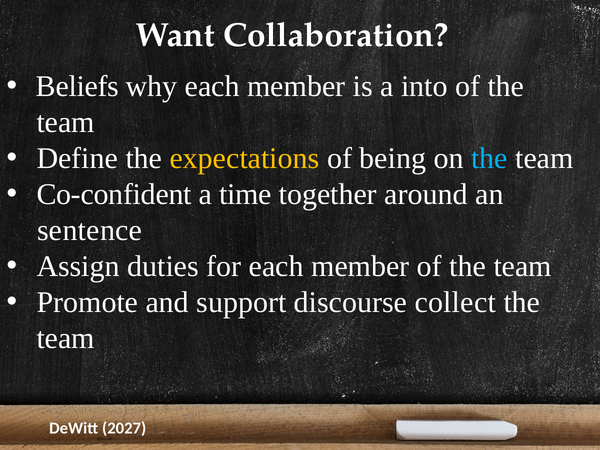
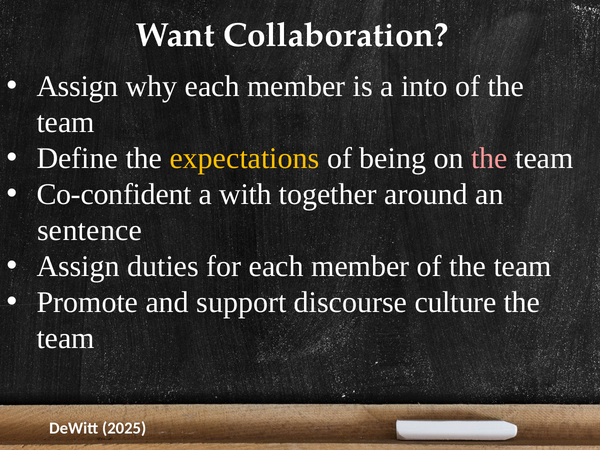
Beliefs at (77, 86): Beliefs -> Assign
the at (489, 158) colour: light blue -> pink
time: time -> with
collect: collect -> culture
2027: 2027 -> 2025
